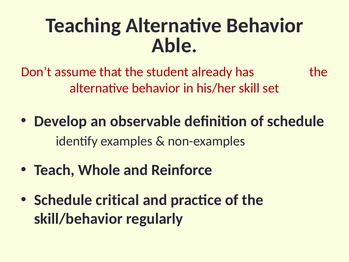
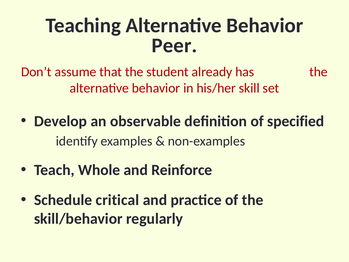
Able: Able -> Peer
of schedule: schedule -> specified
